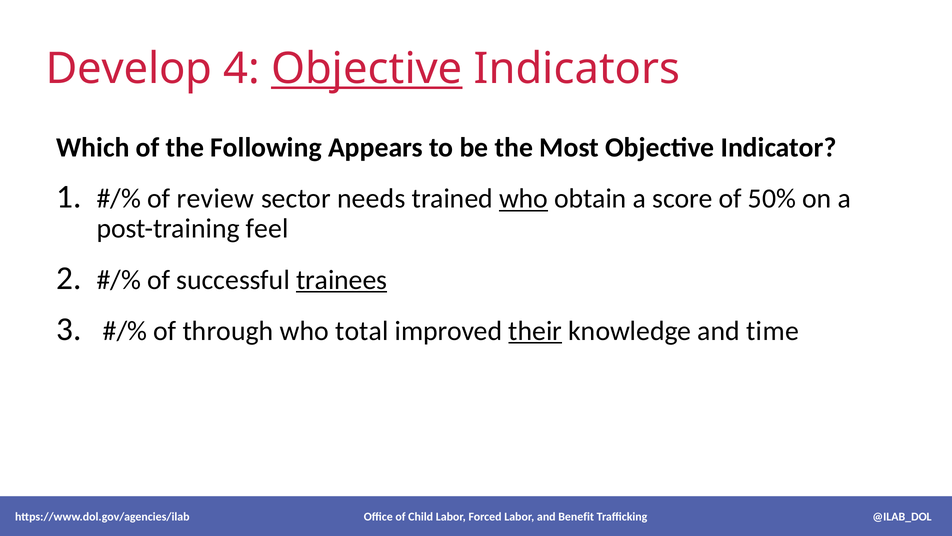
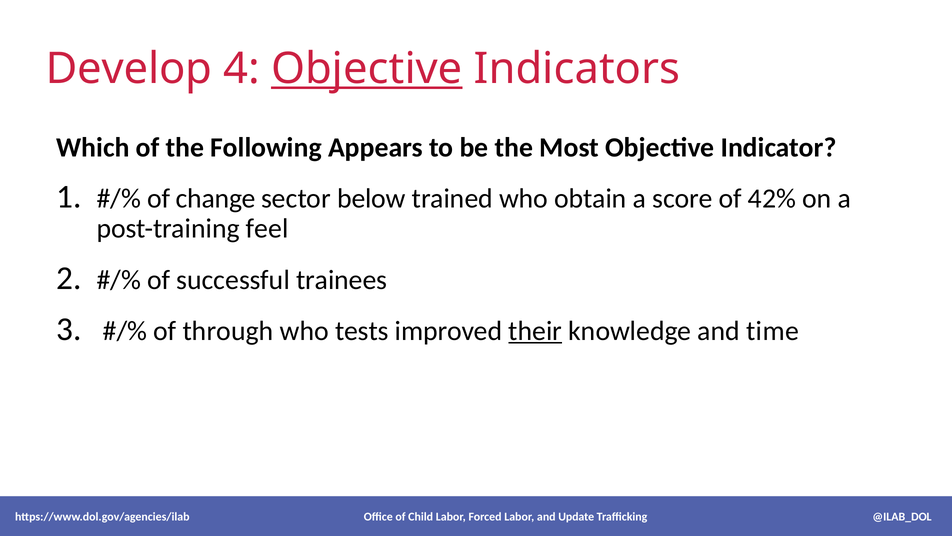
review: review -> change
needs: needs -> below
who at (524, 199) underline: present -> none
50%: 50% -> 42%
trainees underline: present -> none
total: total -> tests
Benefit: Benefit -> Update
